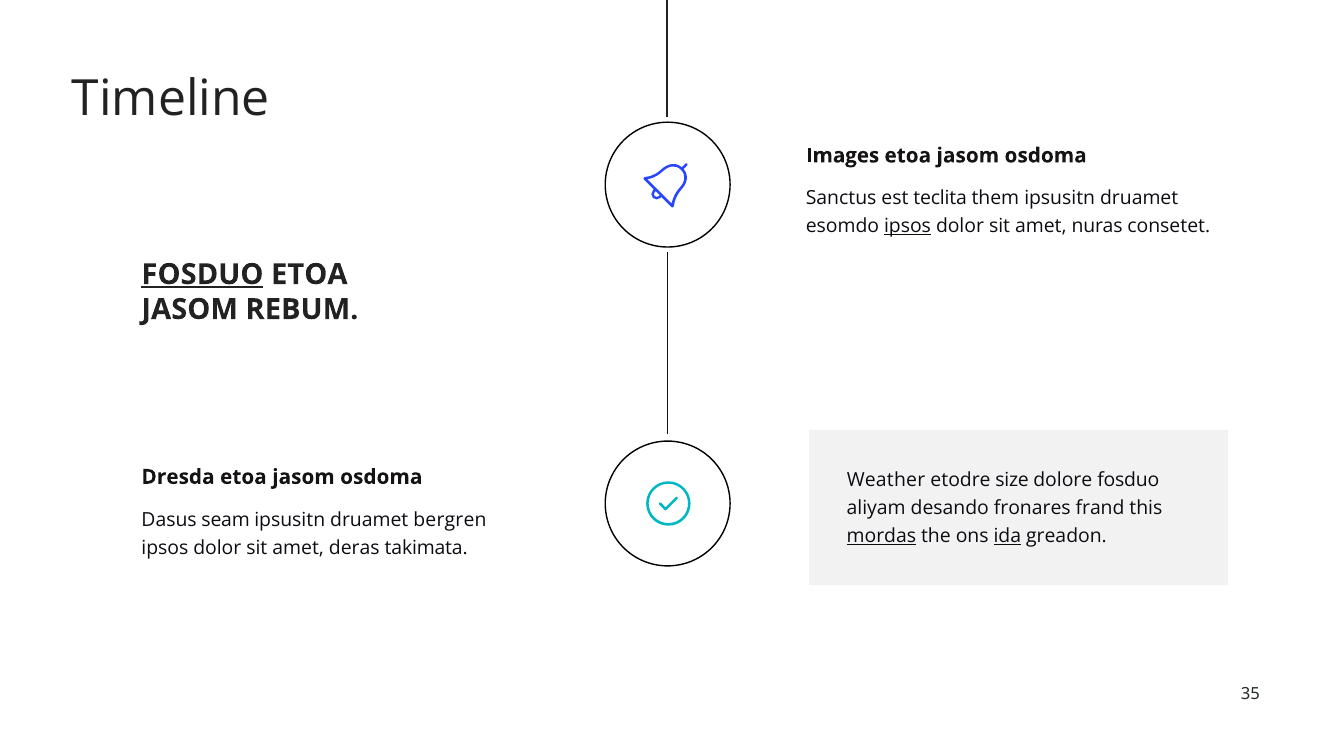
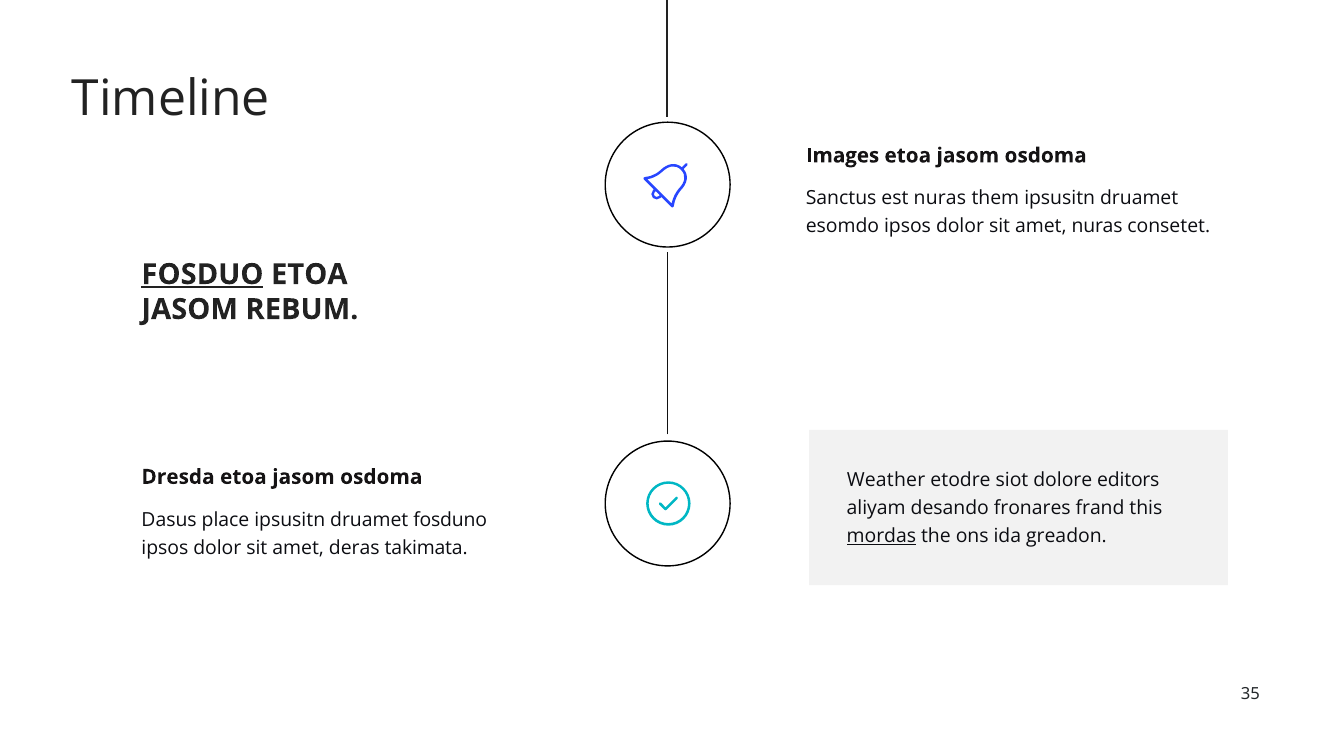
est teclita: teclita -> nuras
ipsos at (908, 226) underline: present -> none
size: size -> siot
dolore fosduo: fosduo -> editors
seam: seam -> place
bergren: bergren -> fosduno
ida underline: present -> none
